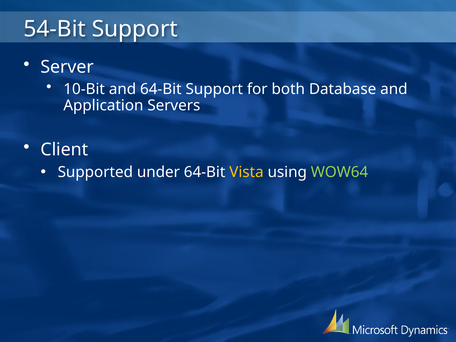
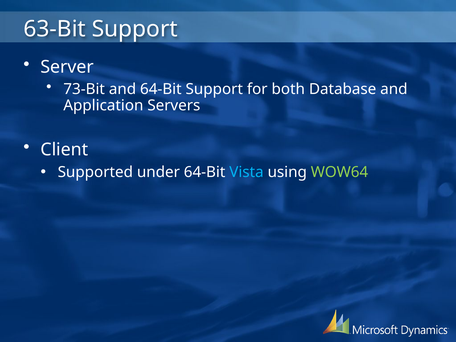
54-Bit: 54-Bit -> 63-Bit
10-Bit: 10-Bit -> 73-Bit
Vista colour: yellow -> light blue
